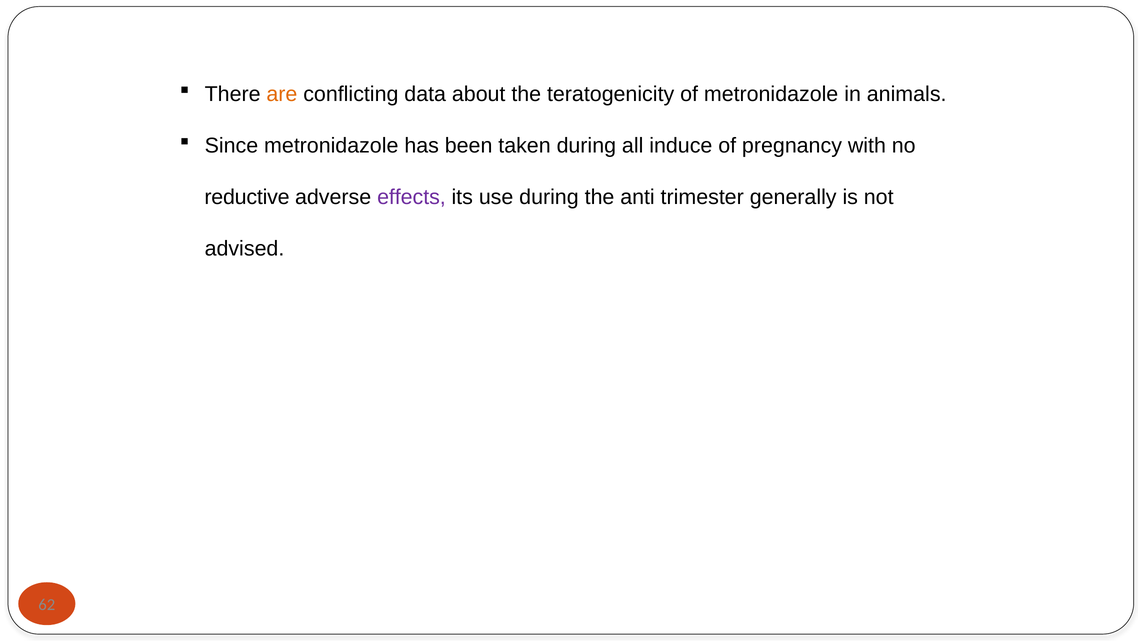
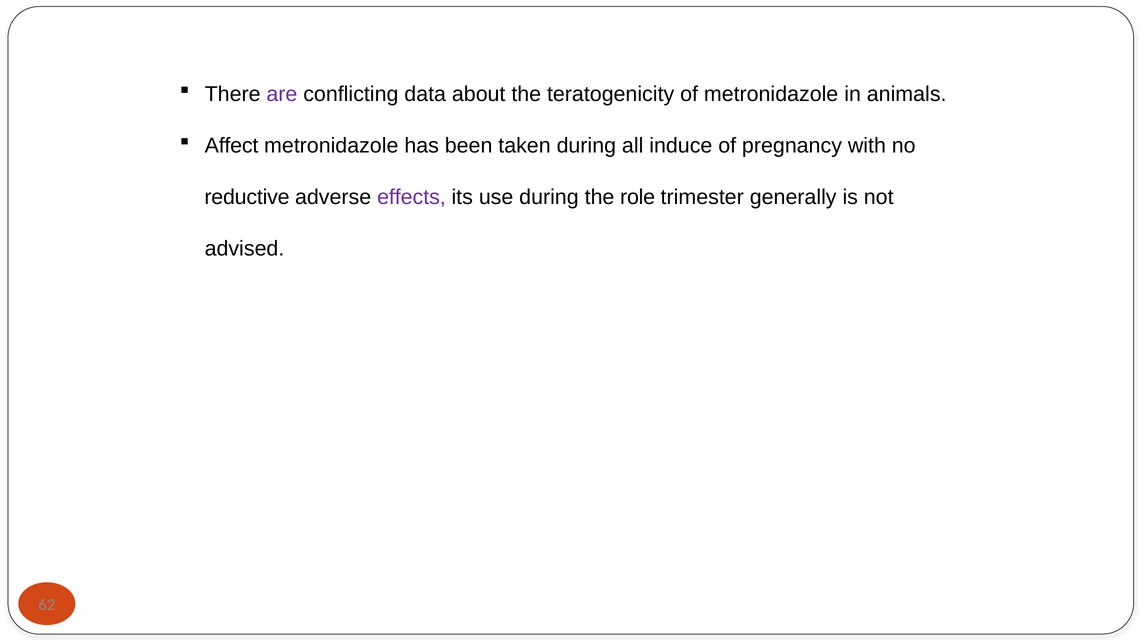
are colour: orange -> purple
Since: Since -> Affect
anti: anti -> role
